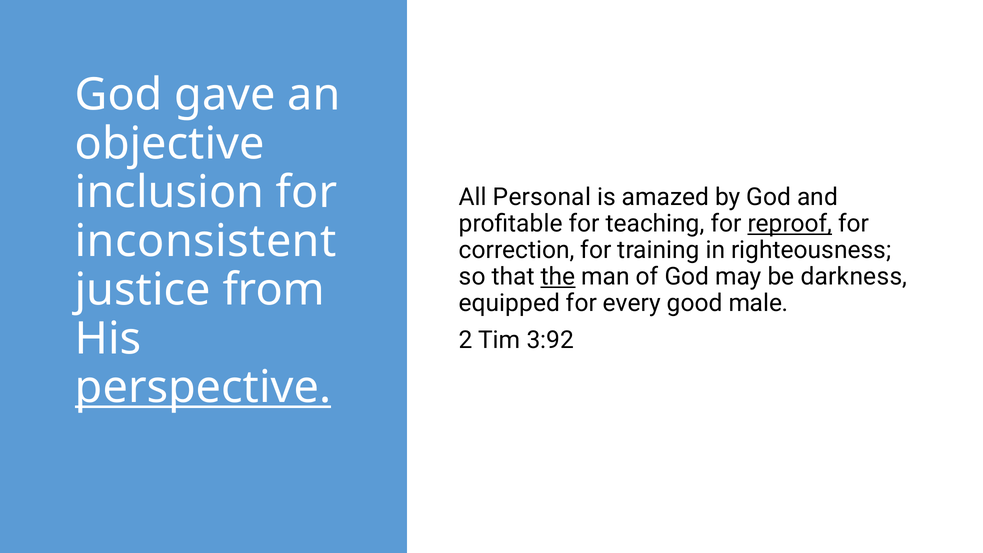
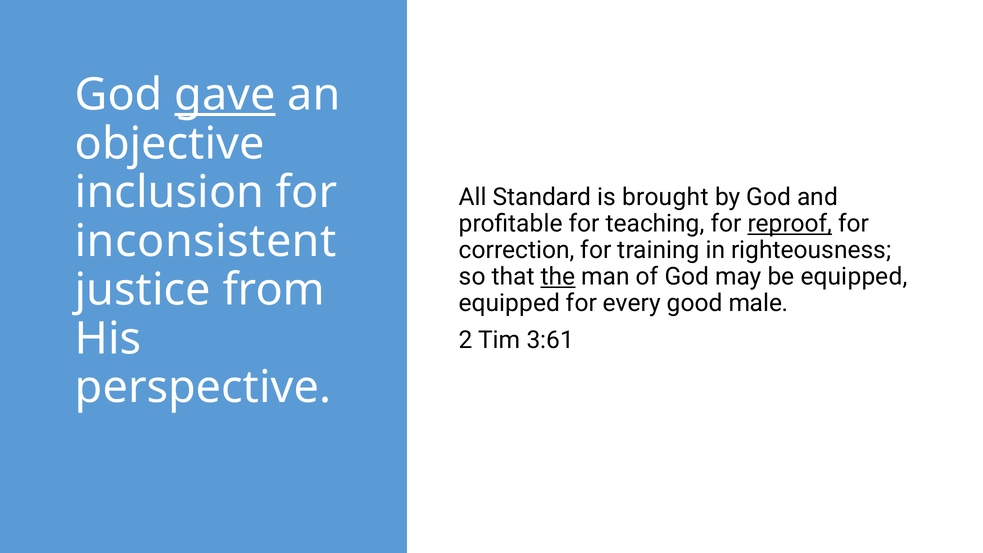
gave underline: none -> present
Personal: Personal -> Standard
amazed: amazed -> brought
be darkness: darkness -> equipped
3:92: 3:92 -> 3:61
perspective underline: present -> none
